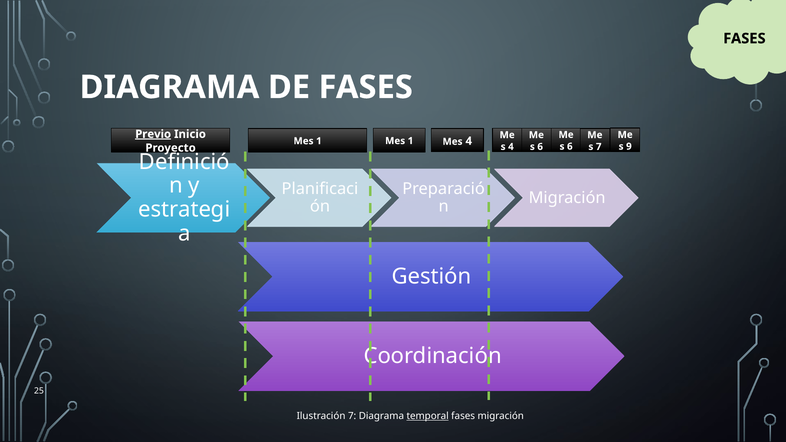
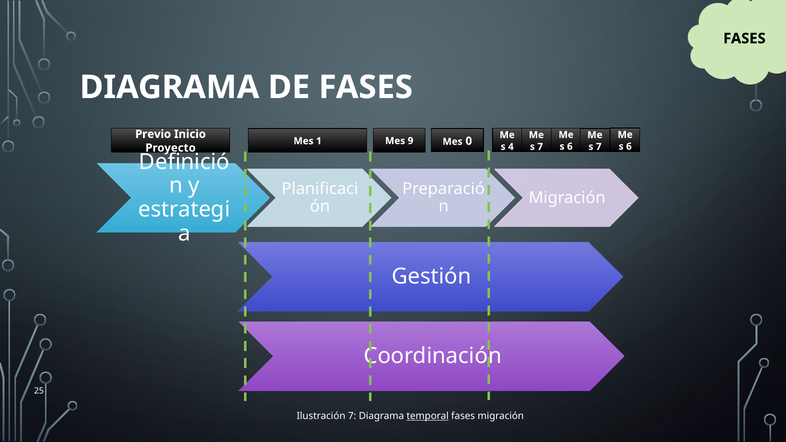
Previo underline: present -> none
1 Mes 1: 1 -> 9
Mes 4: 4 -> 0
9 at (629, 146): 9 -> 6
6 at (540, 147): 6 -> 7
